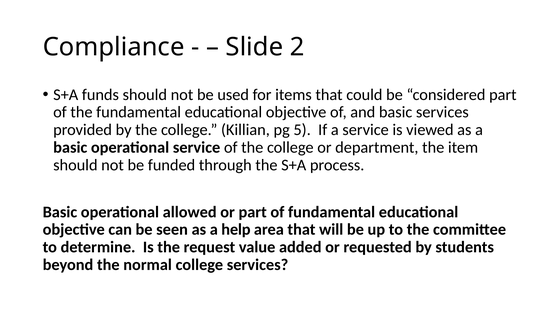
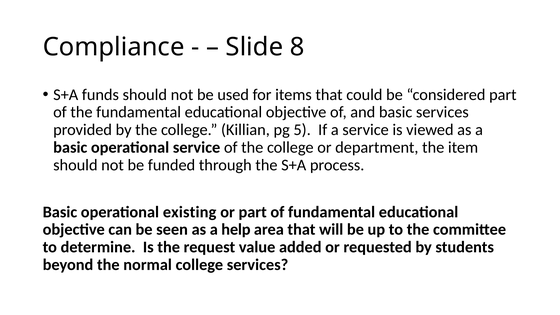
2: 2 -> 8
allowed: allowed -> existing
